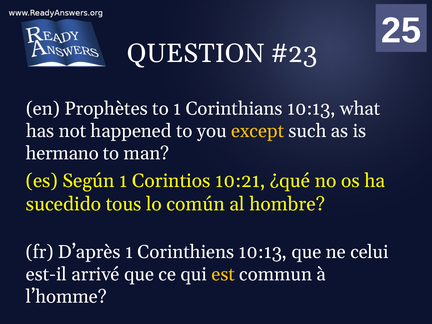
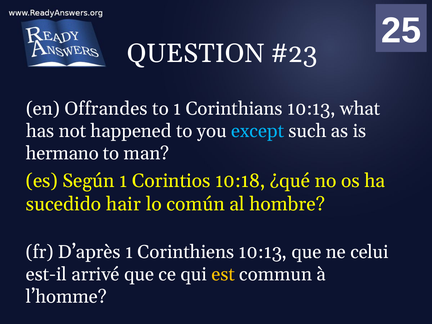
Prophètes: Prophètes -> Offrandes
except colour: yellow -> light blue
10:21: 10:21 -> 10:18
tous: tous -> hair
